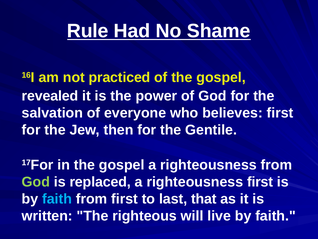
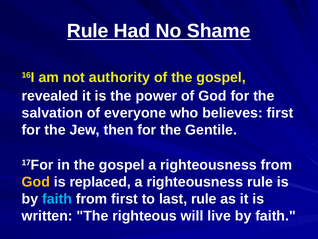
practiced: practiced -> authority
God at (36, 182) colour: light green -> yellow
righteousness first: first -> rule
last that: that -> rule
